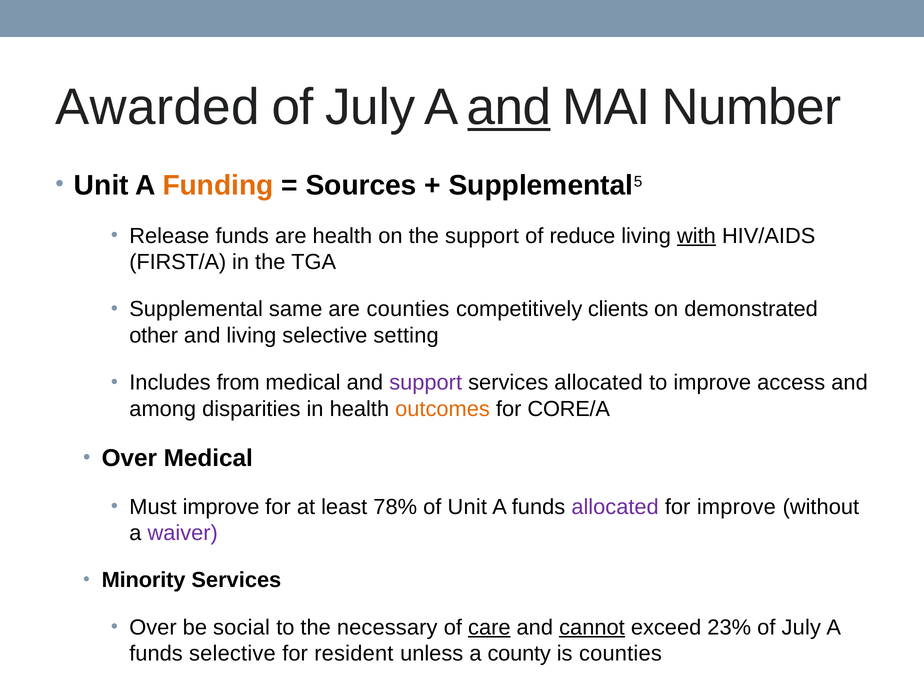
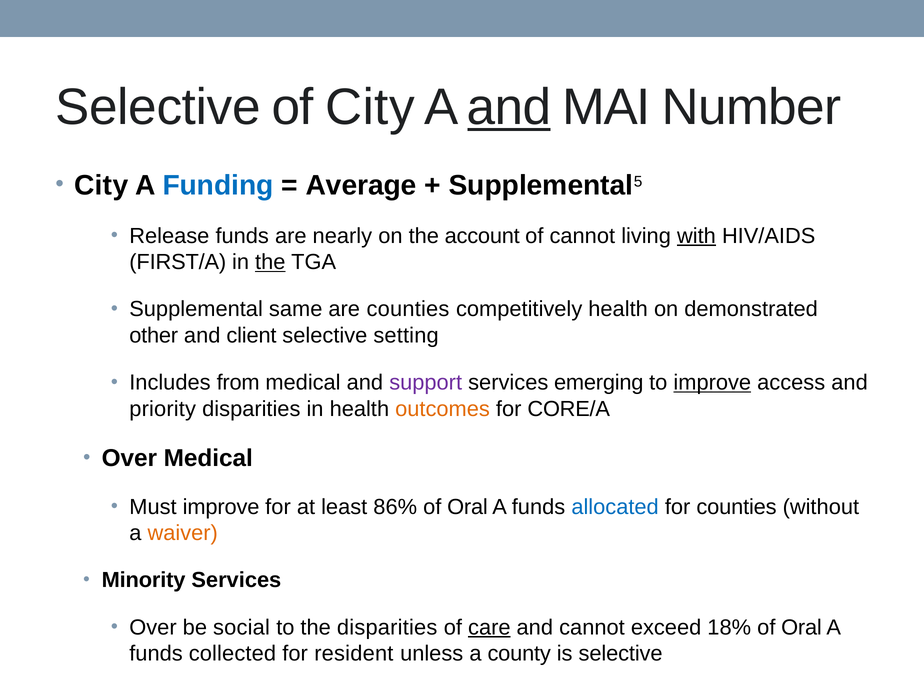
Awarded at (158, 108): Awarded -> Selective
July at (370, 108): July -> City
Unit at (101, 185): Unit -> City
Funding colour: orange -> blue
Sources: Sources -> Average
are health: health -> nearly
the support: support -> account
of reduce: reduce -> cannot
the at (270, 262) underline: none -> present
competitively clients: clients -> health
and living: living -> client
services allocated: allocated -> emerging
improve at (712, 383) underline: none -> present
among: among -> priority
78%: 78% -> 86%
Unit at (467, 507): Unit -> Oral
allocated at (615, 507) colour: purple -> blue
for improve: improve -> counties
waiver colour: purple -> orange
the necessary: necessary -> disparities
cannot at (592, 627) underline: present -> none
23%: 23% -> 18%
July at (801, 627): July -> Oral
funds selective: selective -> collected
is counties: counties -> selective
